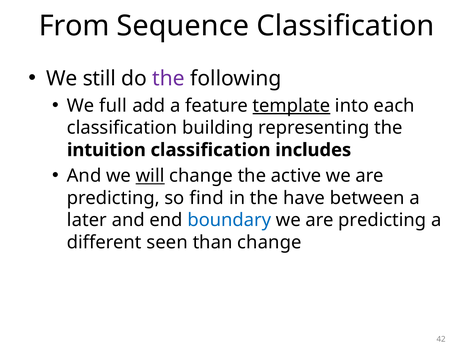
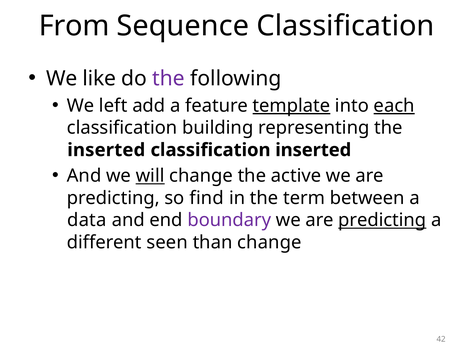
still: still -> like
full: full -> left
each underline: none -> present
intuition at (106, 150): intuition -> inserted
classification includes: includes -> inserted
have: have -> term
later: later -> data
boundary colour: blue -> purple
predicting at (382, 220) underline: none -> present
